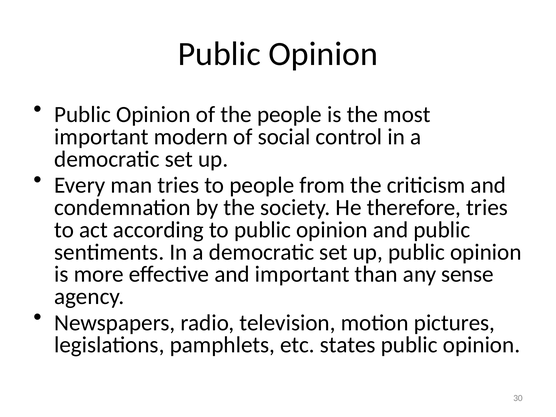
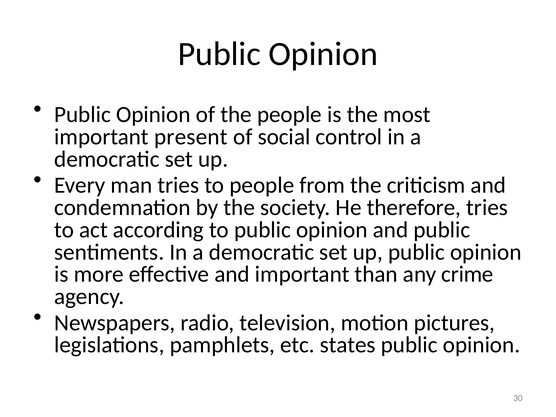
modern: modern -> present
sense: sense -> crime
